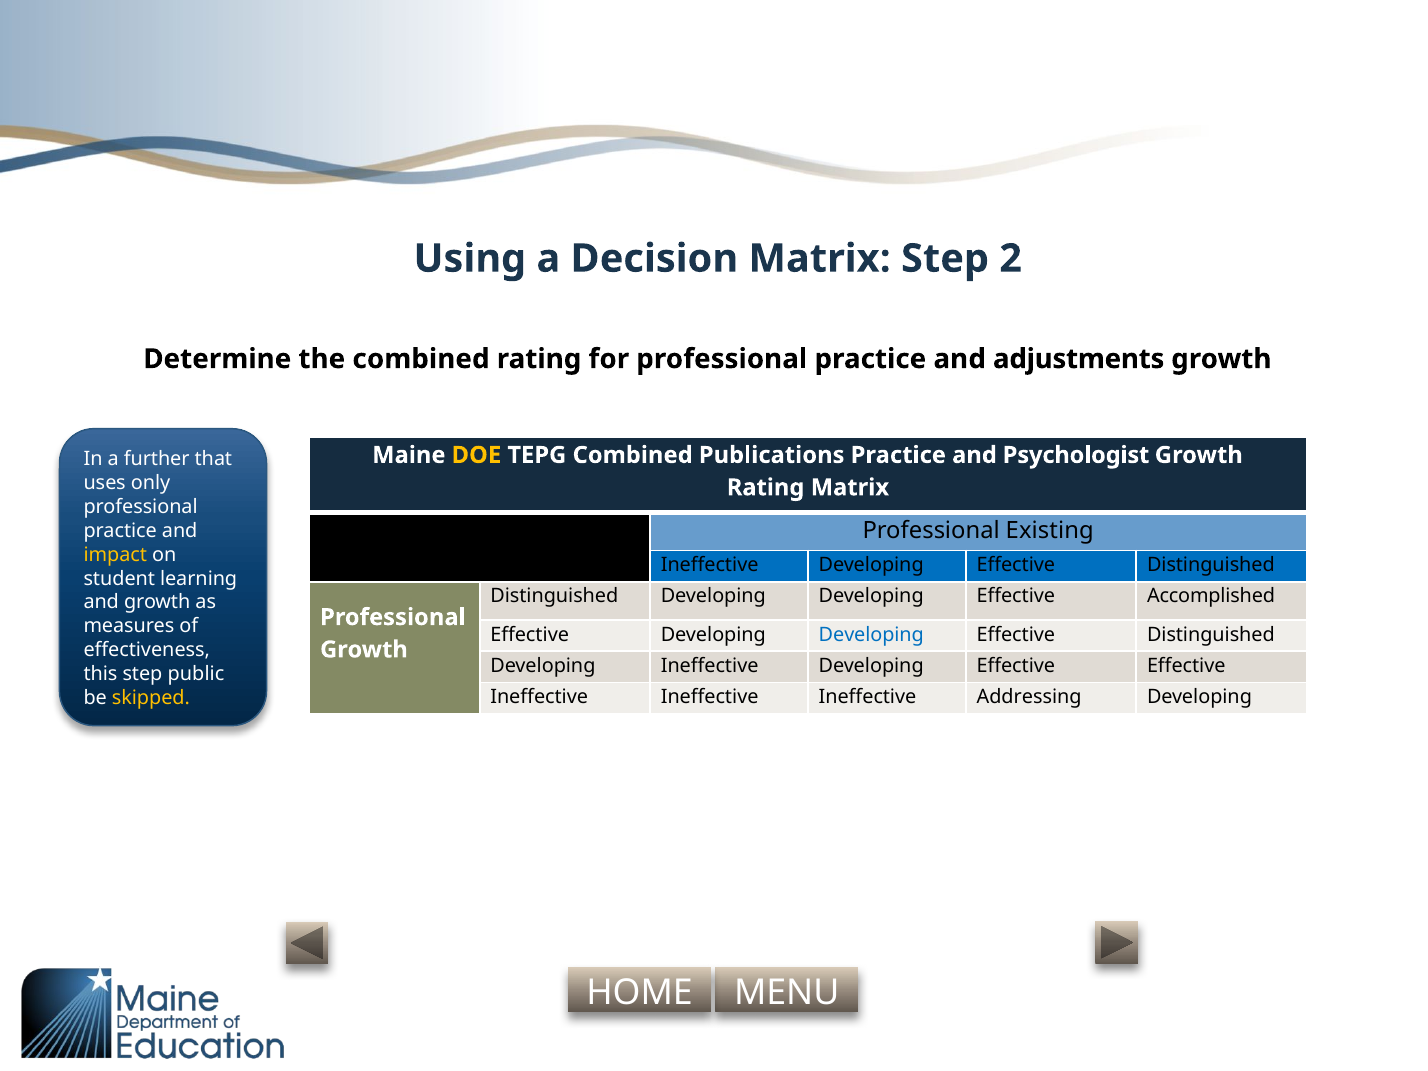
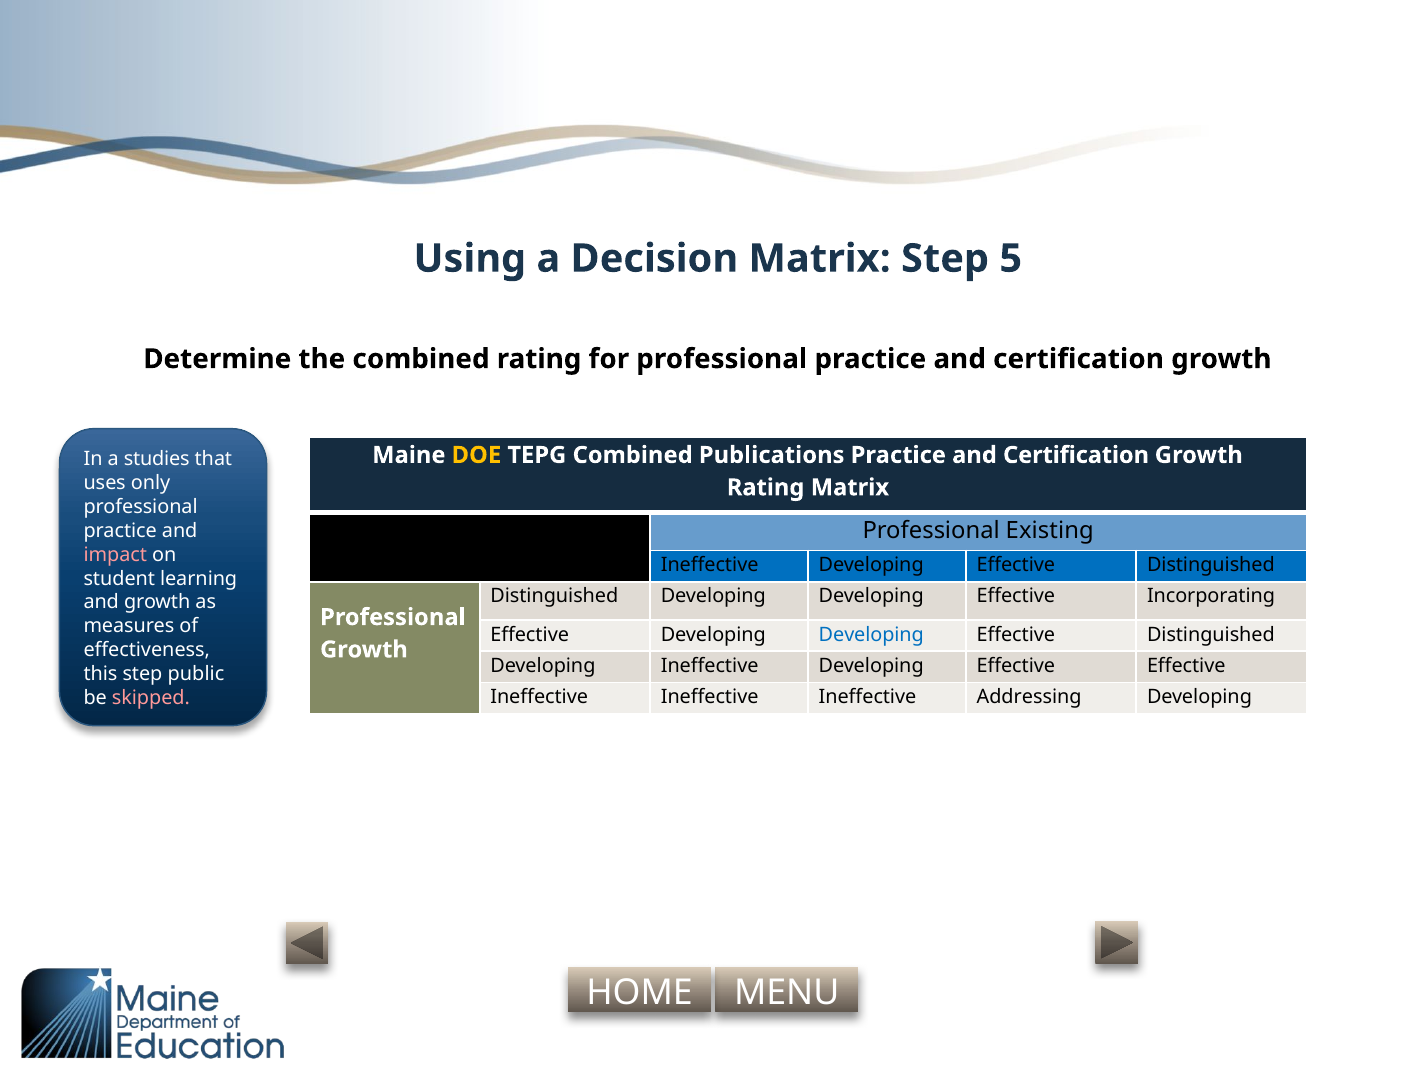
2: 2 -> 5
professional practice and adjustments: adjustments -> certification
Psychologist at (1076, 455): Psychologist -> Certification
further: further -> studies
impact colour: yellow -> pink
Accomplished: Accomplished -> Incorporating
skipped colour: yellow -> pink
